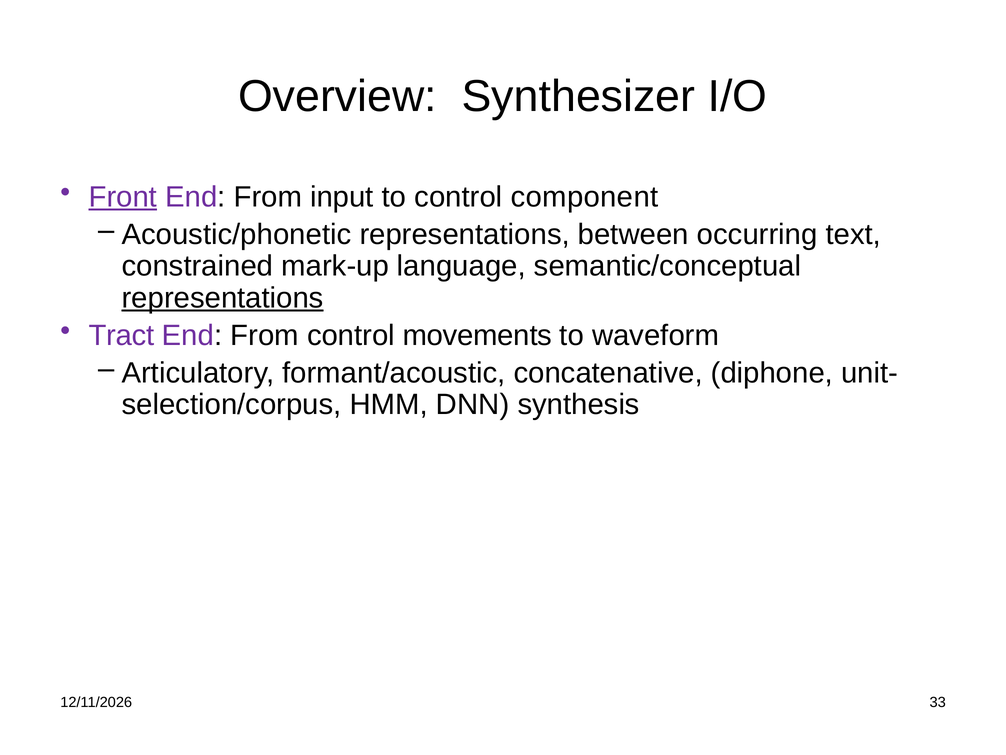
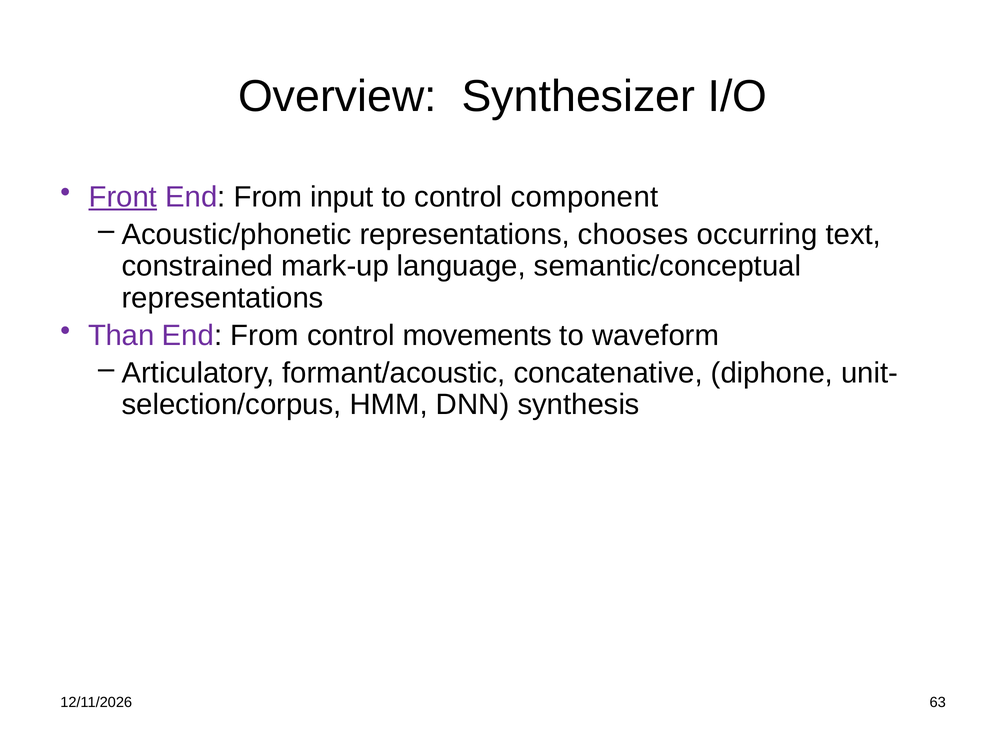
between: between -> chooses
representations at (223, 298) underline: present -> none
Tract: Tract -> Than
33: 33 -> 63
